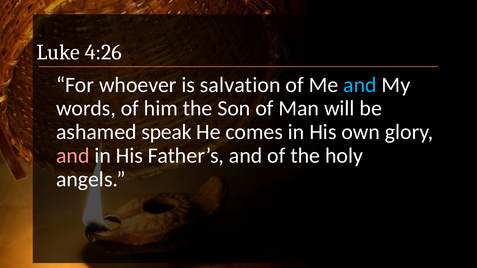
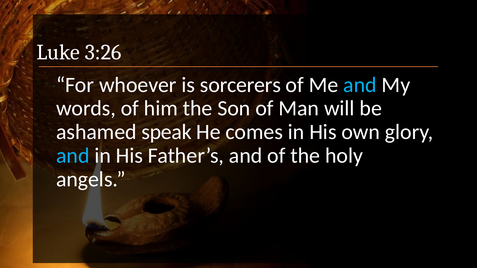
4:26: 4:26 -> 3:26
salvation: salvation -> sorcerers
and at (73, 156) colour: pink -> light blue
